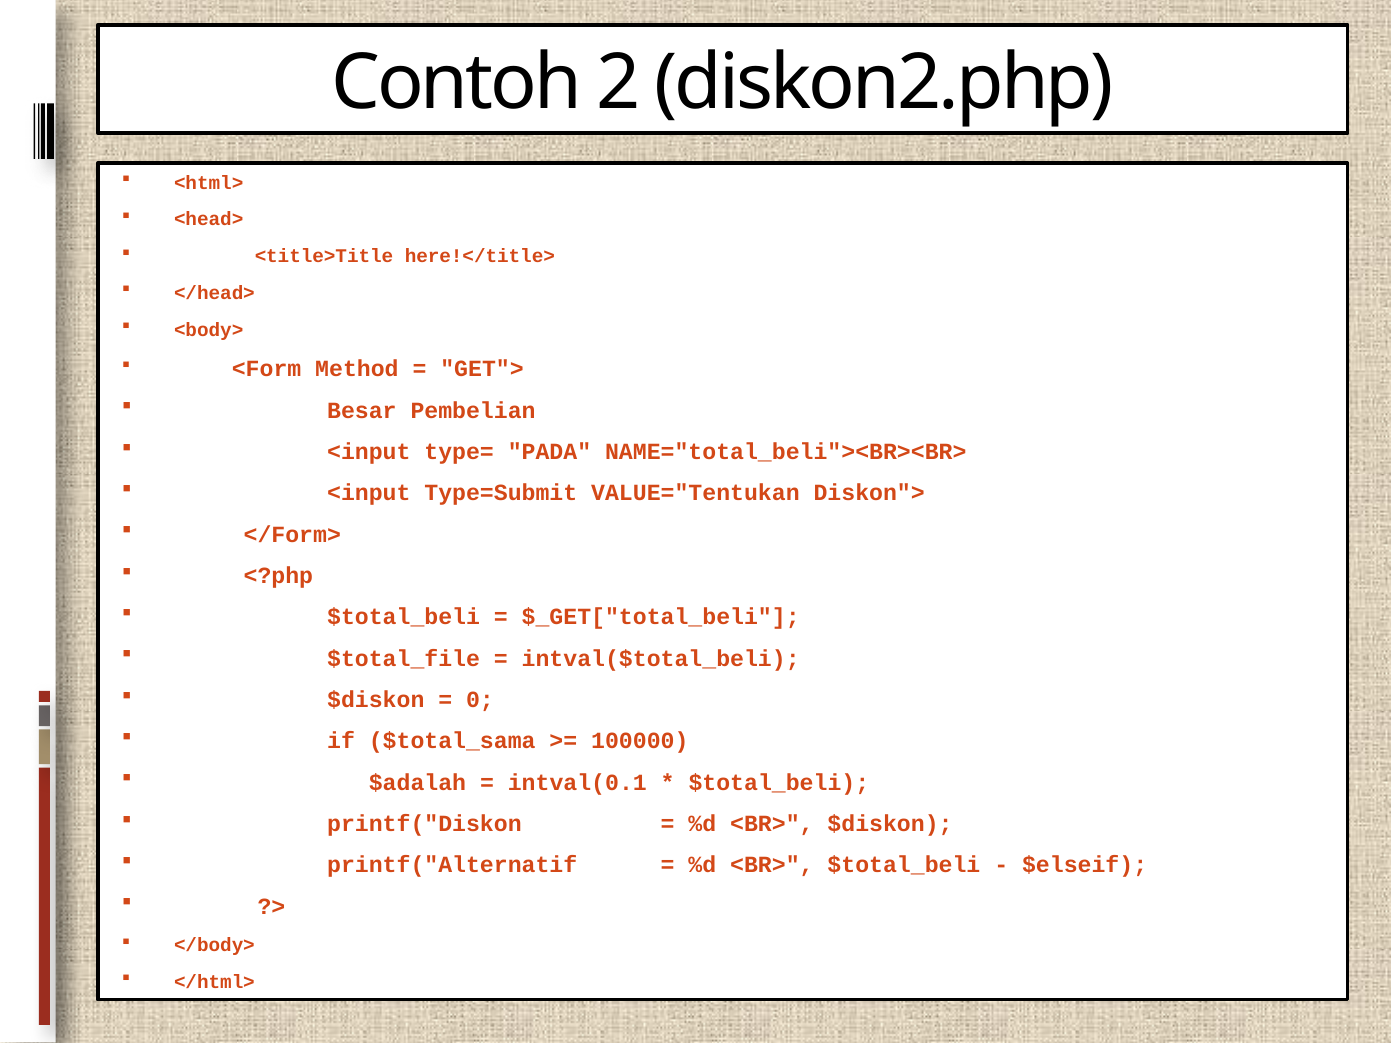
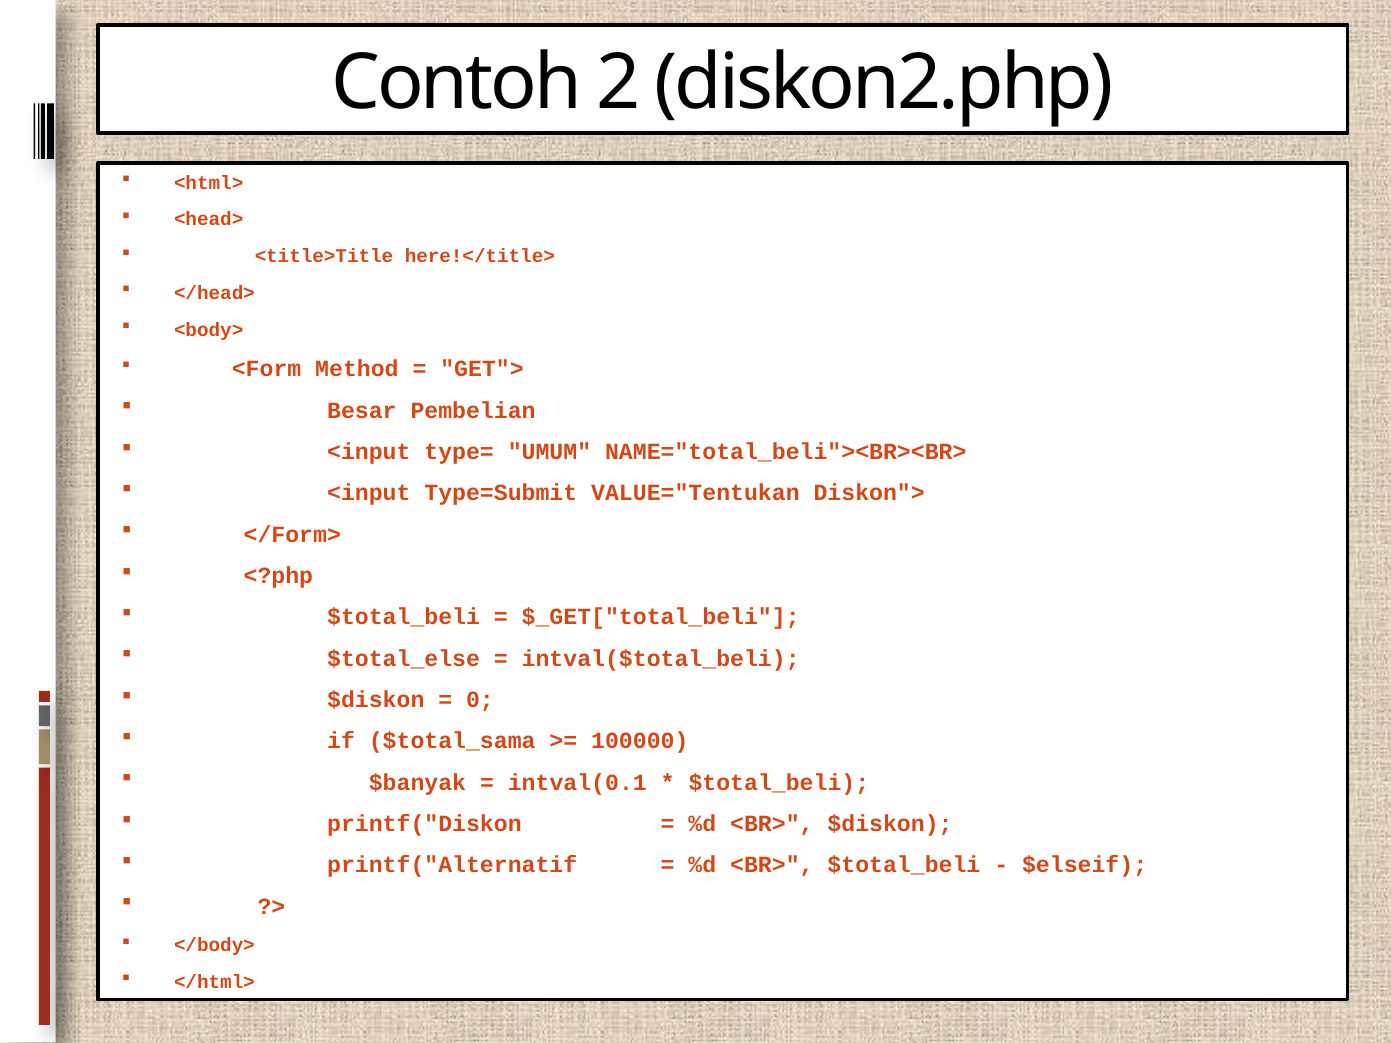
PADA: PADA -> UMUM
$total_file: $total_file -> $total_else
$adalah: $adalah -> $banyak
